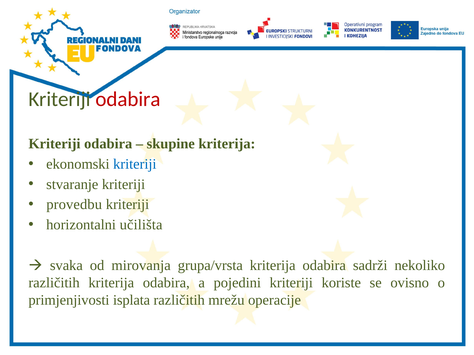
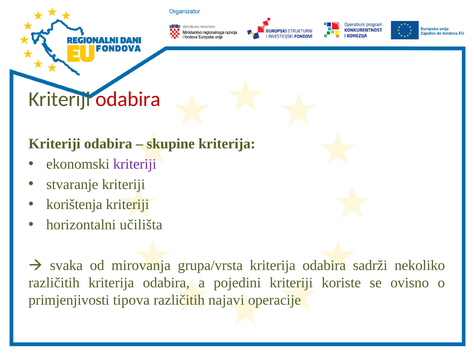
kriteriji at (135, 164) colour: blue -> purple
provedbu: provedbu -> korištenja
isplata: isplata -> tipova
mrežu: mrežu -> najavi
